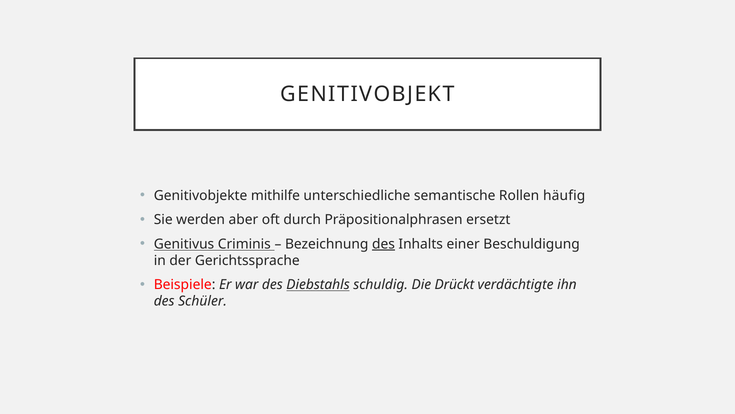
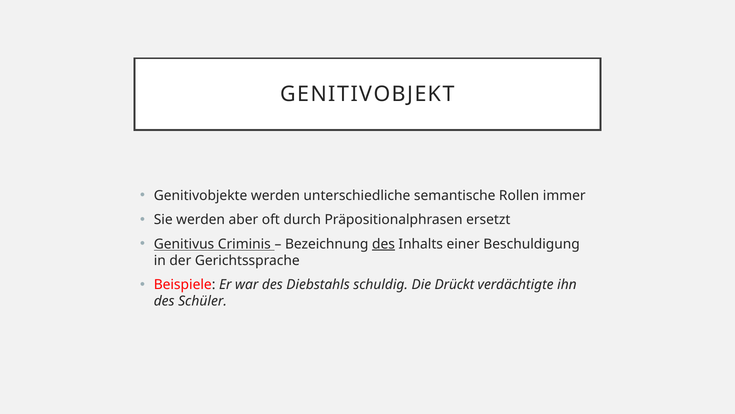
Genitivobjekte mithilfe: mithilfe -> werden
häufig: häufig -> immer
Diebstahls underline: present -> none
